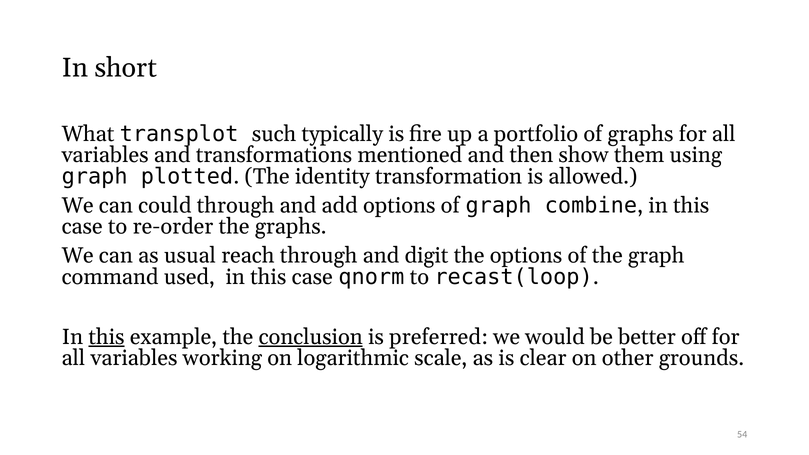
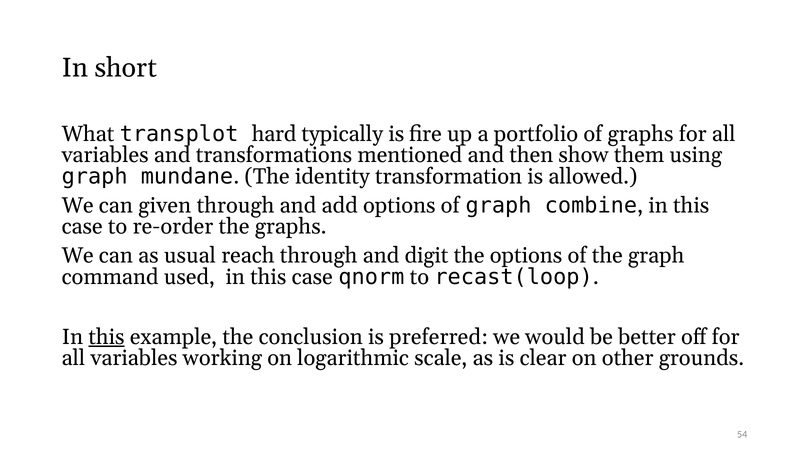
such: such -> hard
plotted: plotted -> mundane
could: could -> given
conclusion underline: present -> none
